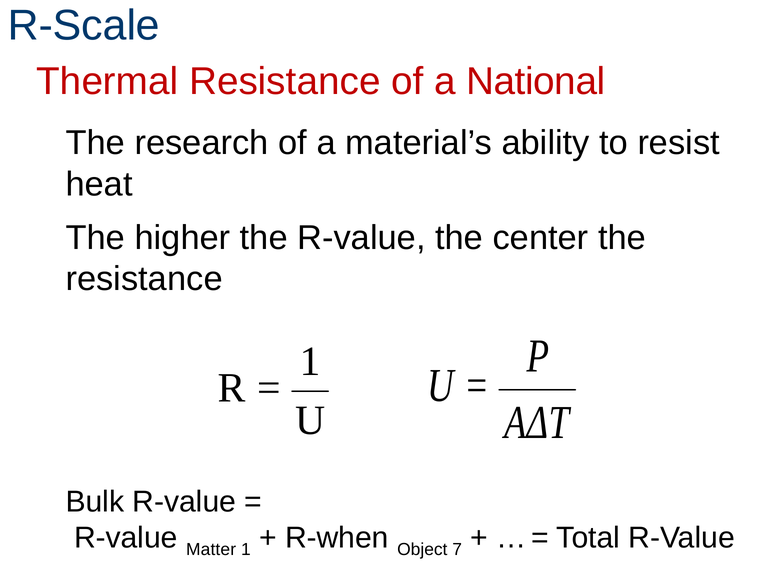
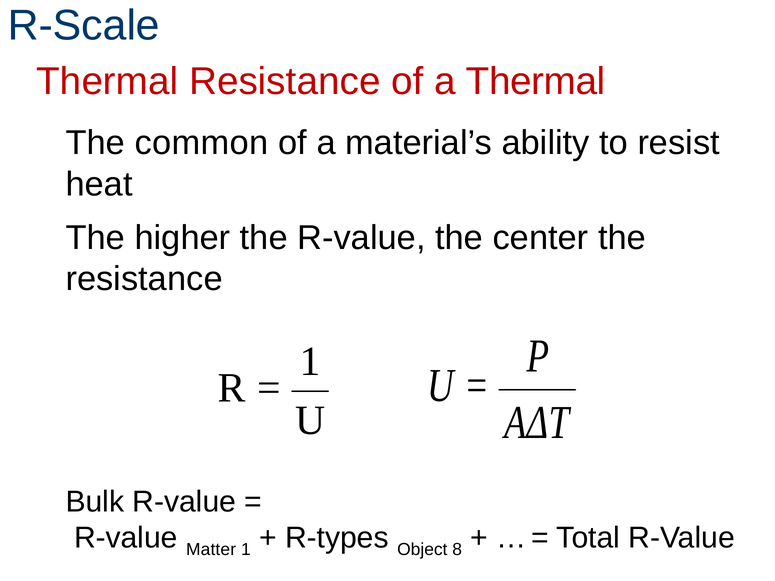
a National: National -> Thermal
research: research -> common
R-when: R-when -> R-types
7: 7 -> 8
